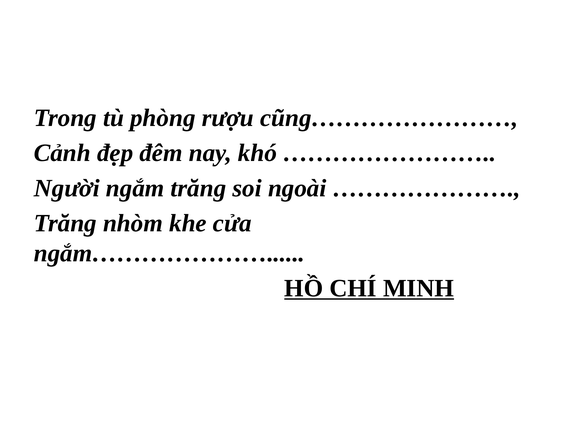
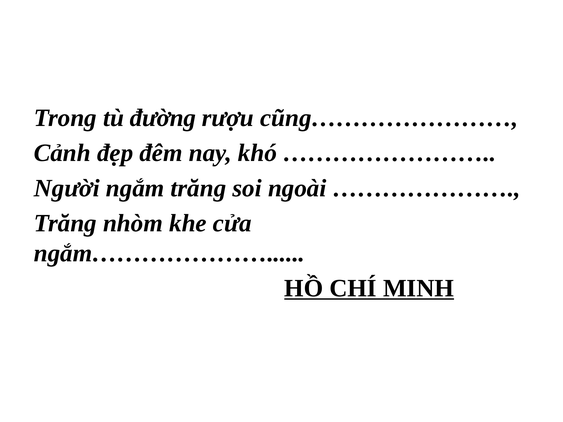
phòng: phòng -> đường
